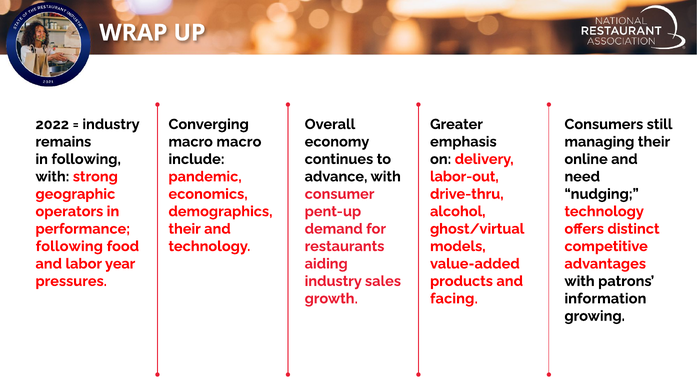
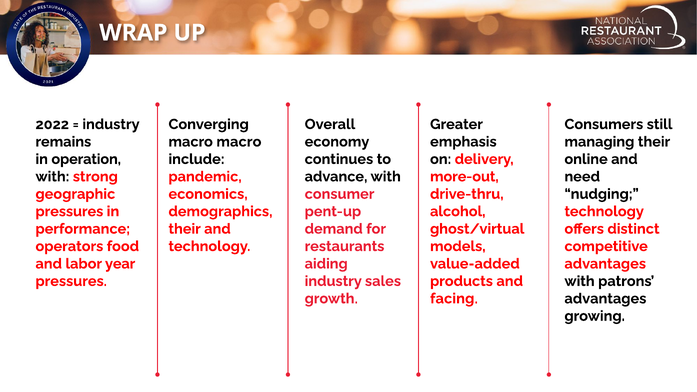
in following: following -> operation
labor-out: labor-out -> more-out
operators at (69, 211): operators -> pressures
following at (69, 246): following -> operators
information at (605, 299): information -> advantages
